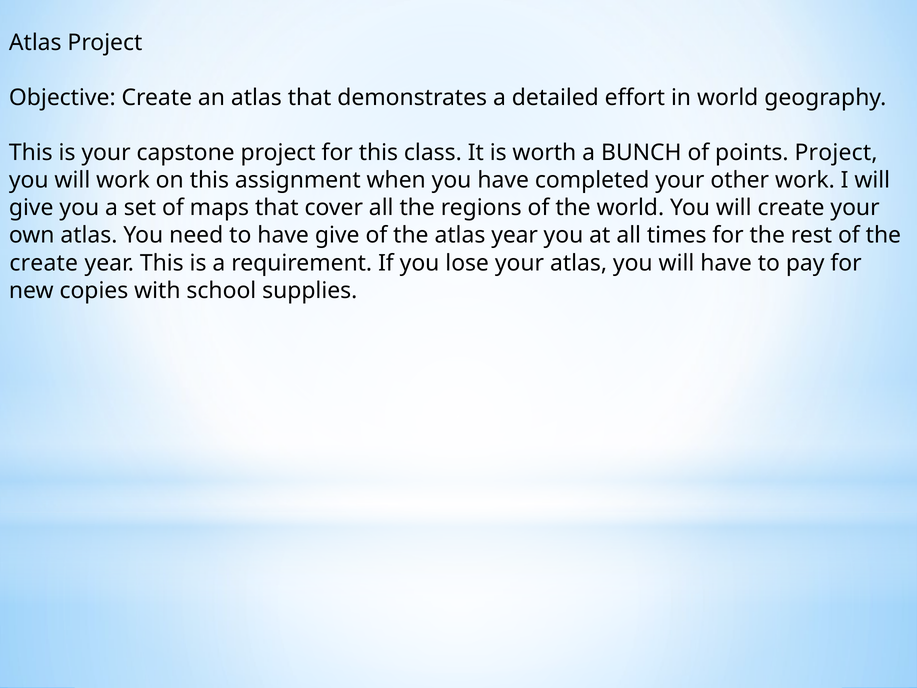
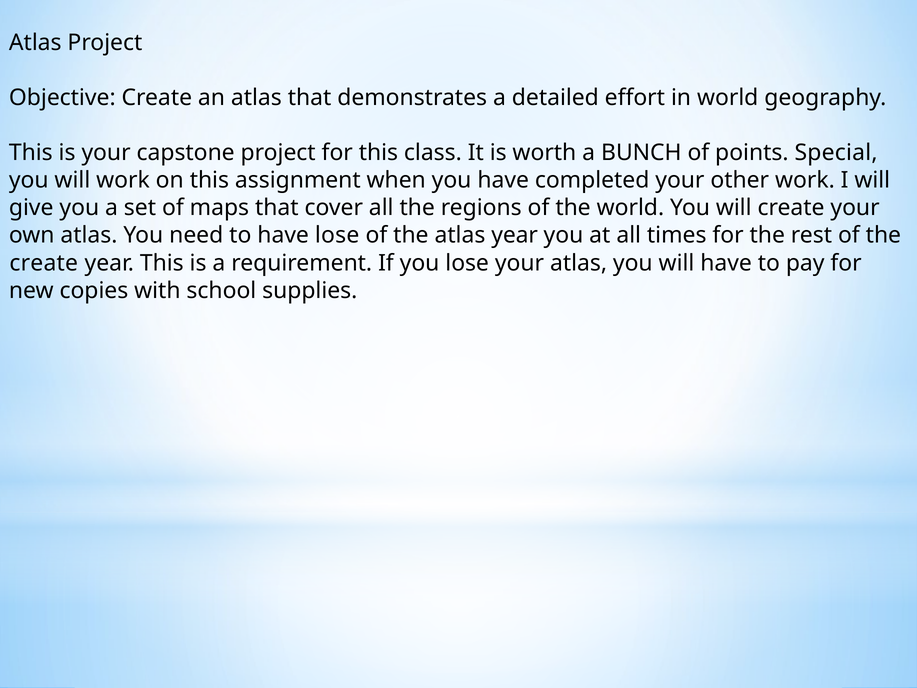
points Project: Project -> Special
have give: give -> lose
